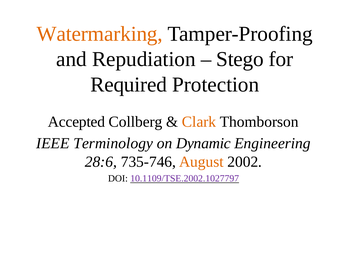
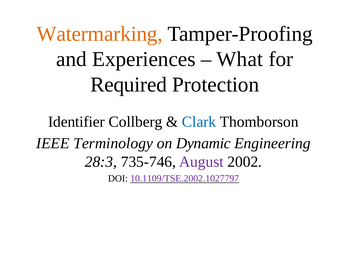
Repudiation: Repudiation -> Experiences
Stego: Stego -> What
Accepted: Accepted -> Identifier
Clark colour: orange -> blue
28:6: 28:6 -> 28:3
August colour: orange -> purple
